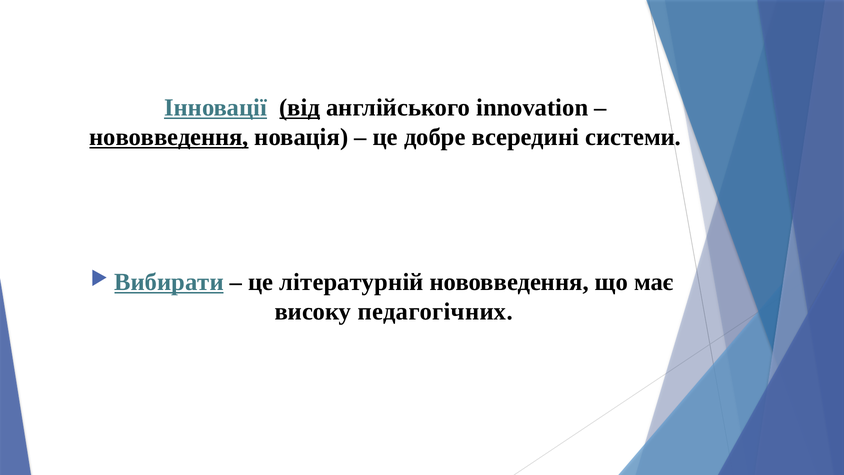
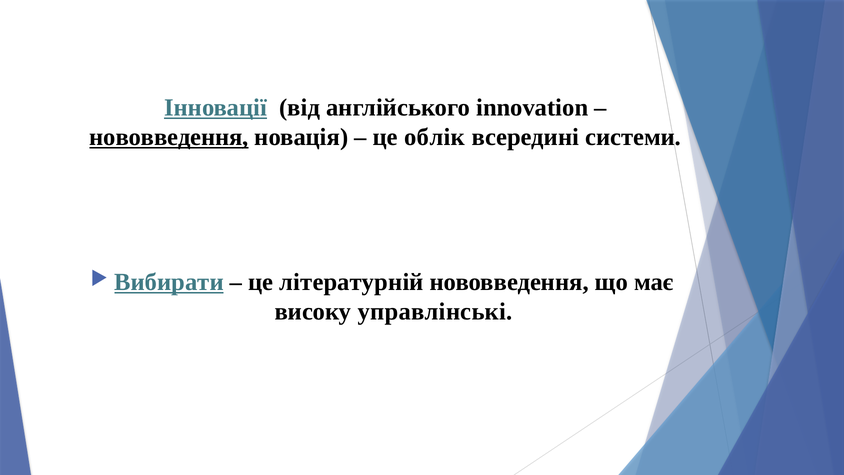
від underline: present -> none
добре: добре -> облік
педагогічних: педагогічних -> управлінські
